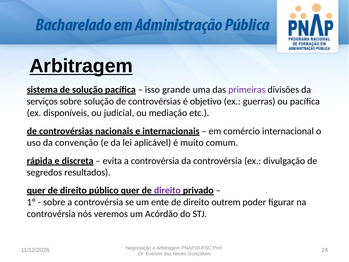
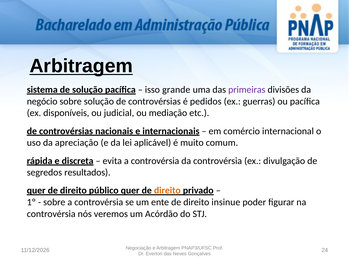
serviços: serviços -> negócio
objetivo: objetivo -> pedidos
convenção: convenção -> apreciação
direito at (167, 190) colour: purple -> orange
outrem: outrem -> insinue
